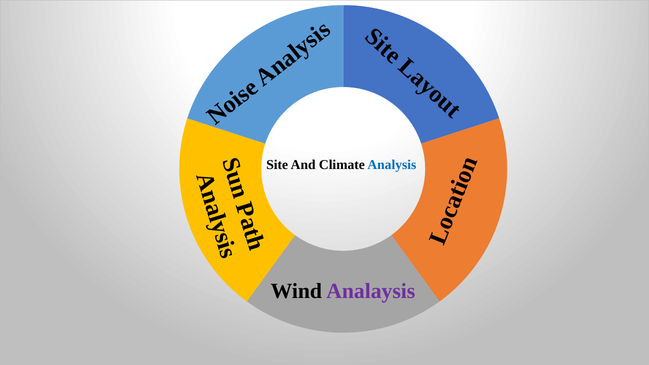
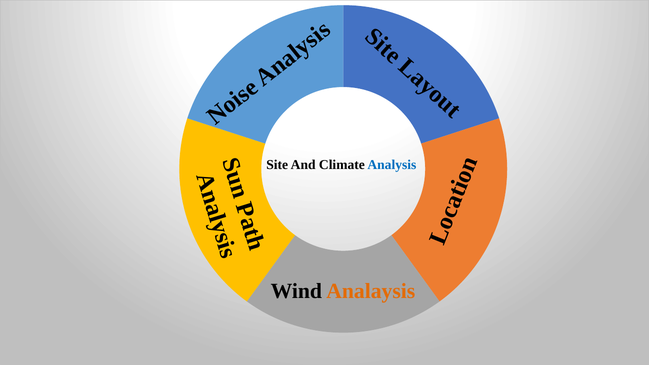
Analaysis colour: purple -> orange
